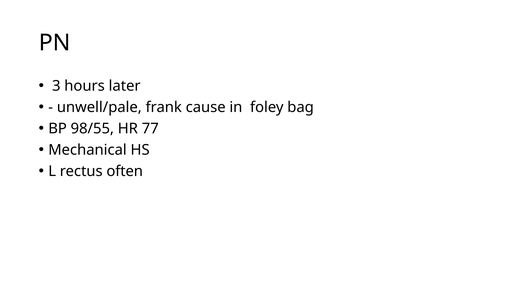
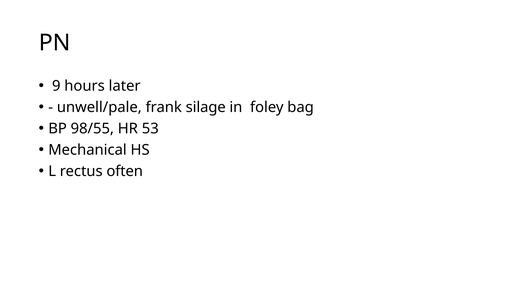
3: 3 -> 9
cause: cause -> silage
77: 77 -> 53
